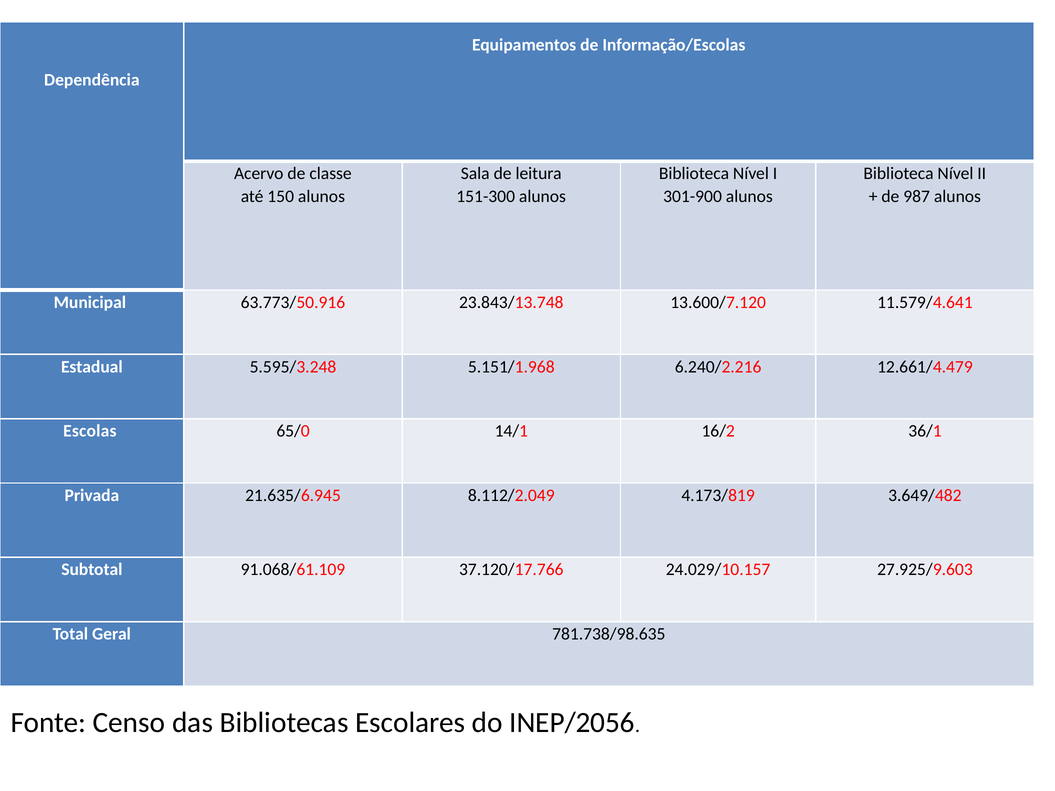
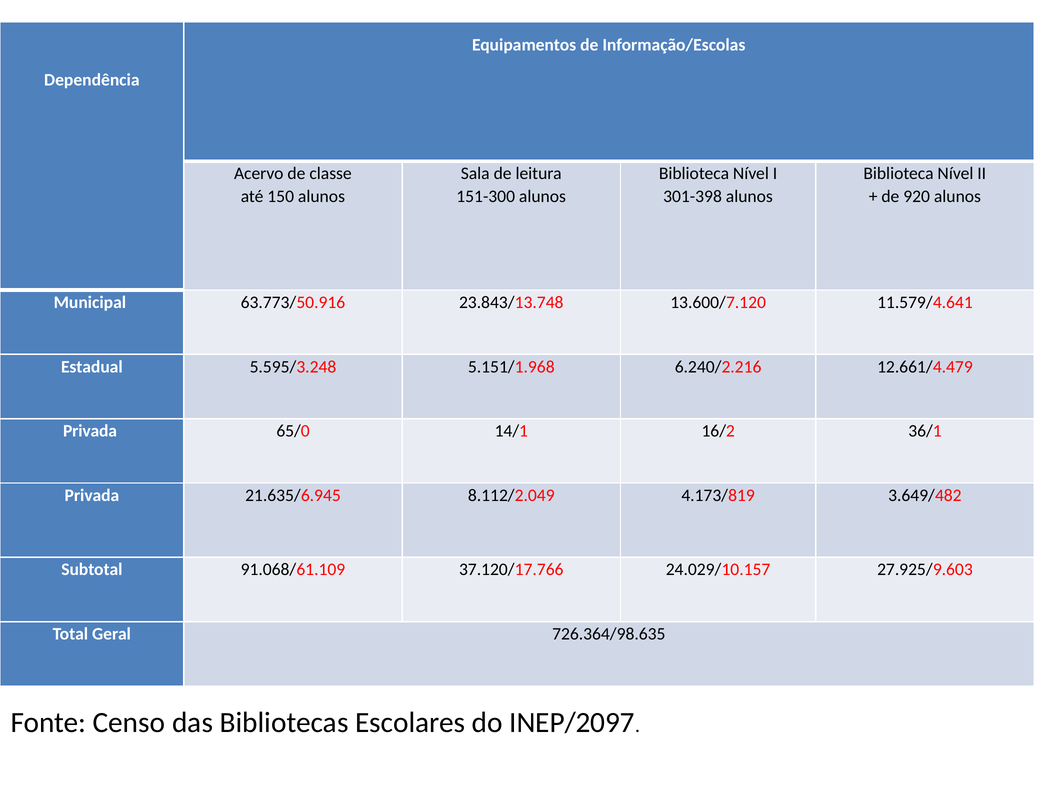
301-900: 301-900 -> 301-398
987: 987 -> 920
Escolas at (90, 431): Escolas -> Privada
781.738/98.635: 781.738/98.635 -> 726.364/98.635
INEP/2056: INEP/2056 -> INEP/2097
